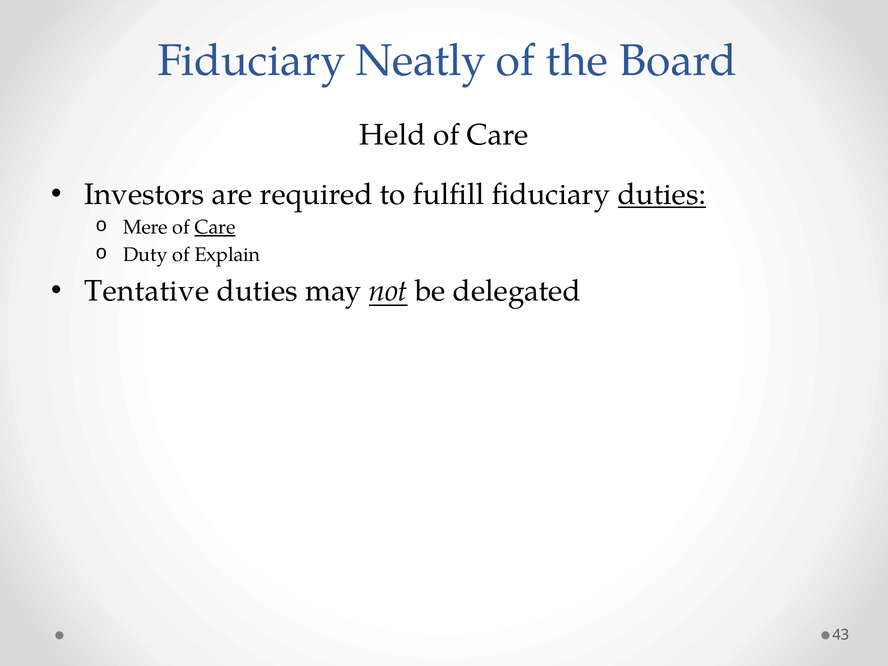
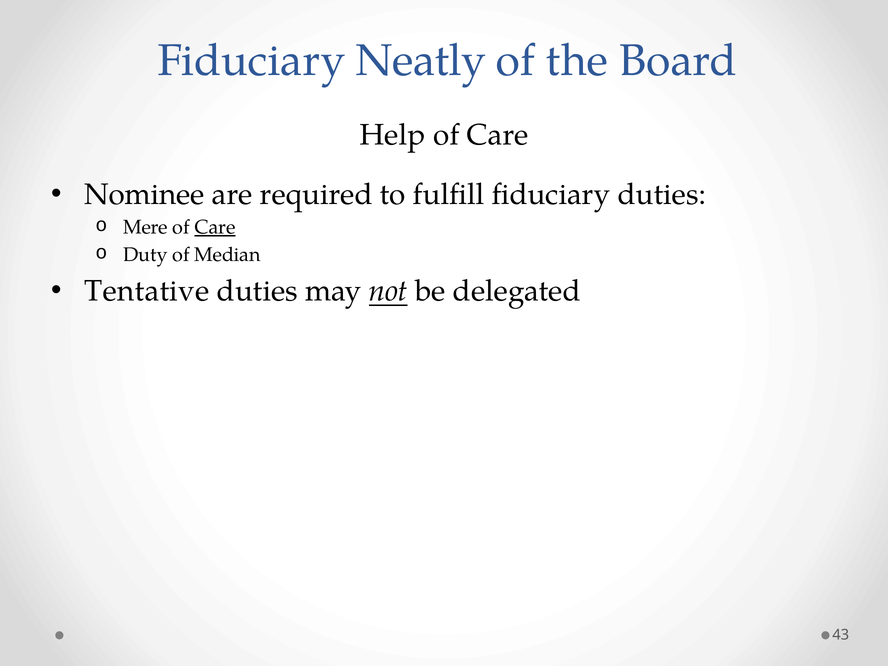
Held: Held -> Help
Investors: Investors -> Nominee
duties at (662, 194) underline: present -> none
Explain: Explain -> Median
